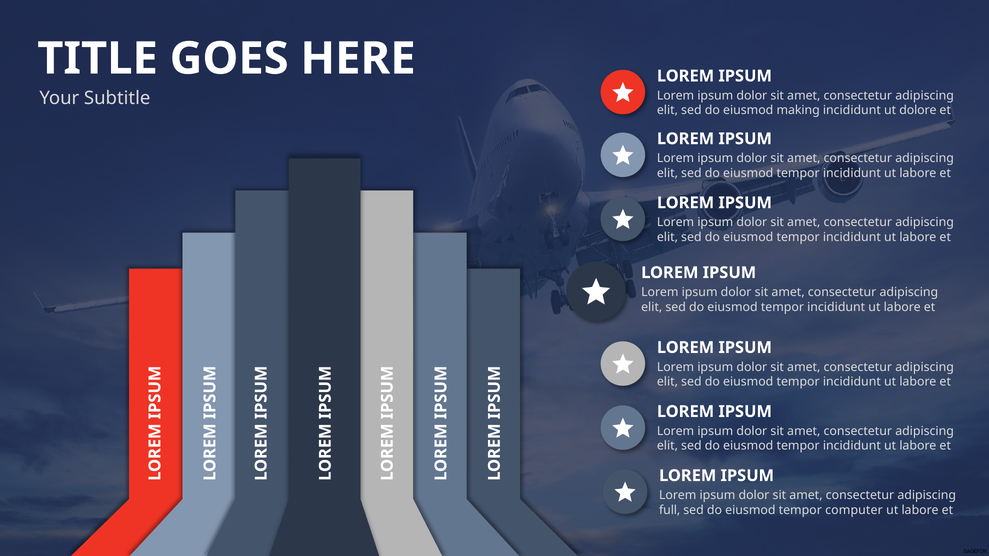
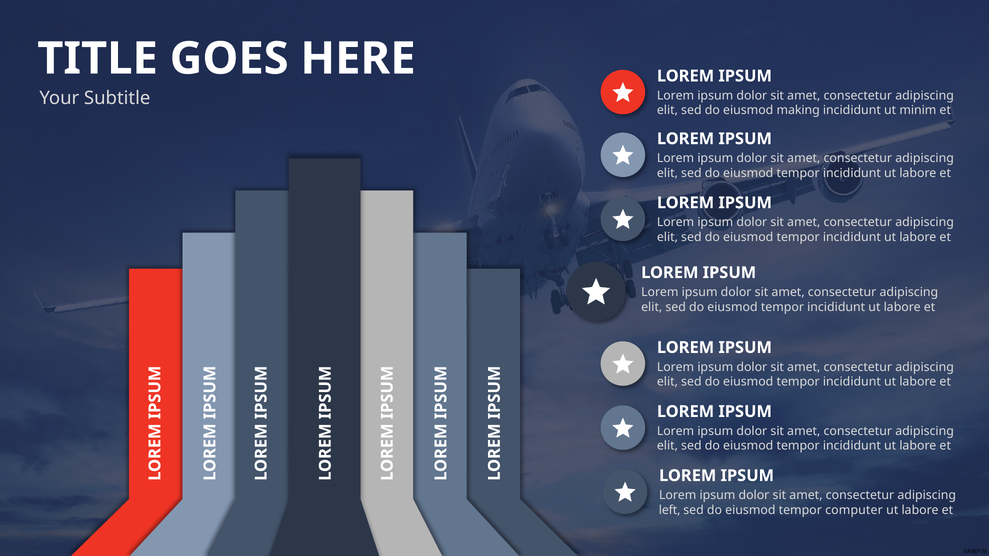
dolore: dolore -> minim
full: full -> left
